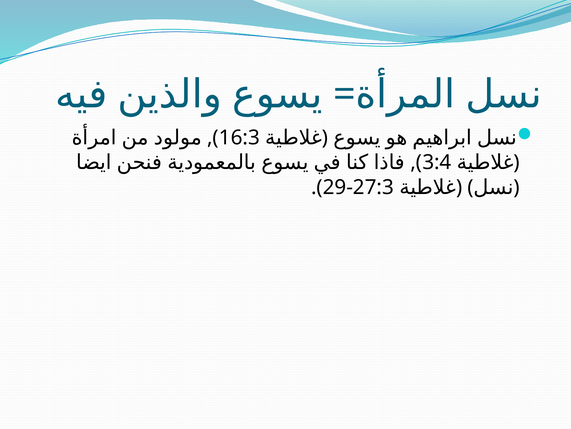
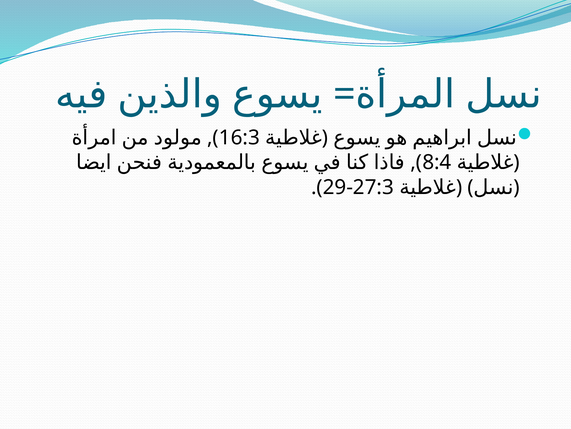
3:4: 3:4 -> 8:4
